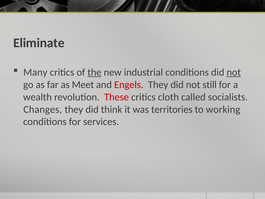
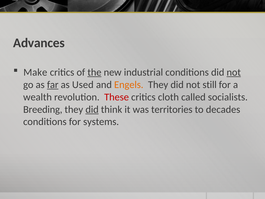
Eliminate: Eliminate -> Advances
Many: Many -> Make
far underline: none -> present
Meet: Meet -> Used
Engels colour: red -> orange
Changes: Changes -> Breeding
did at (92, 109) underline: none -> present
working: working -> decades
services: services -> systems
